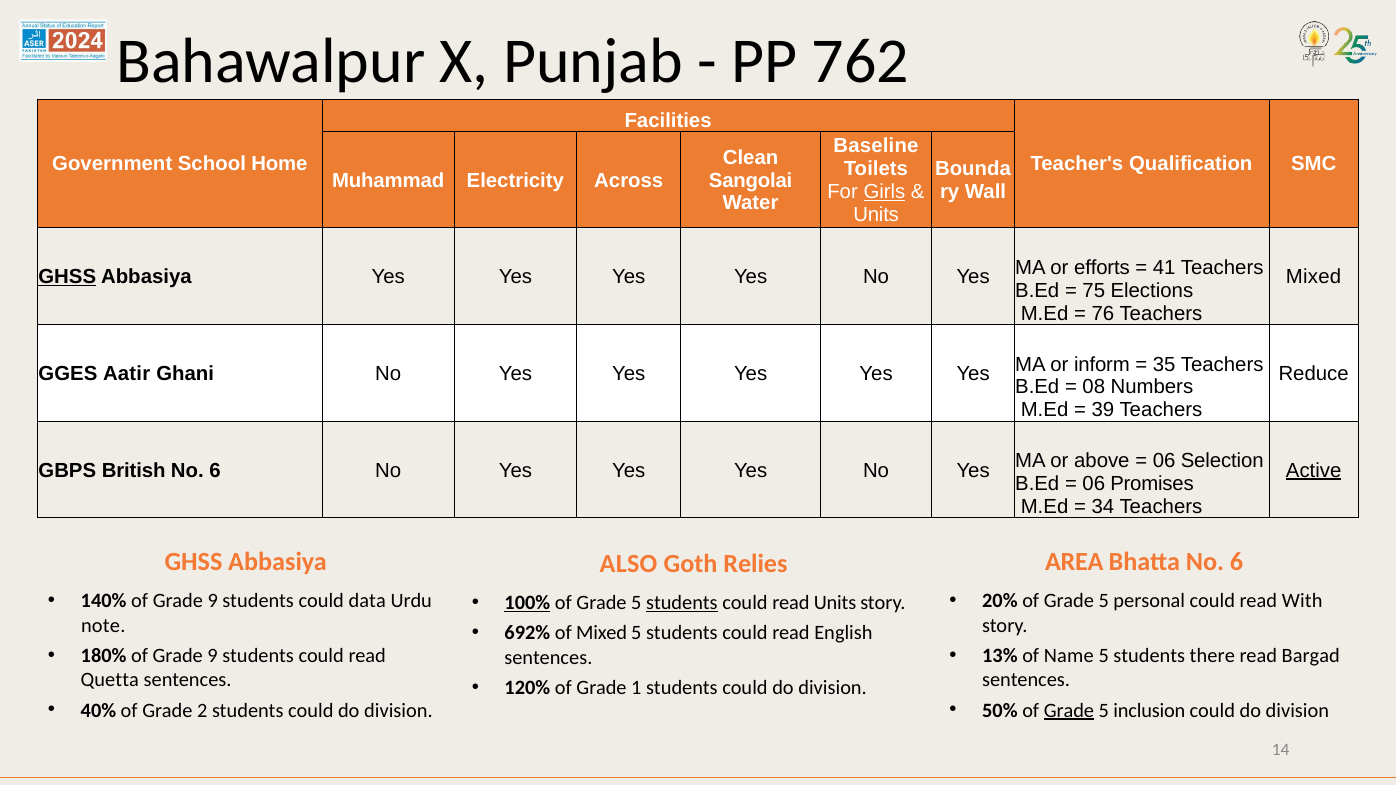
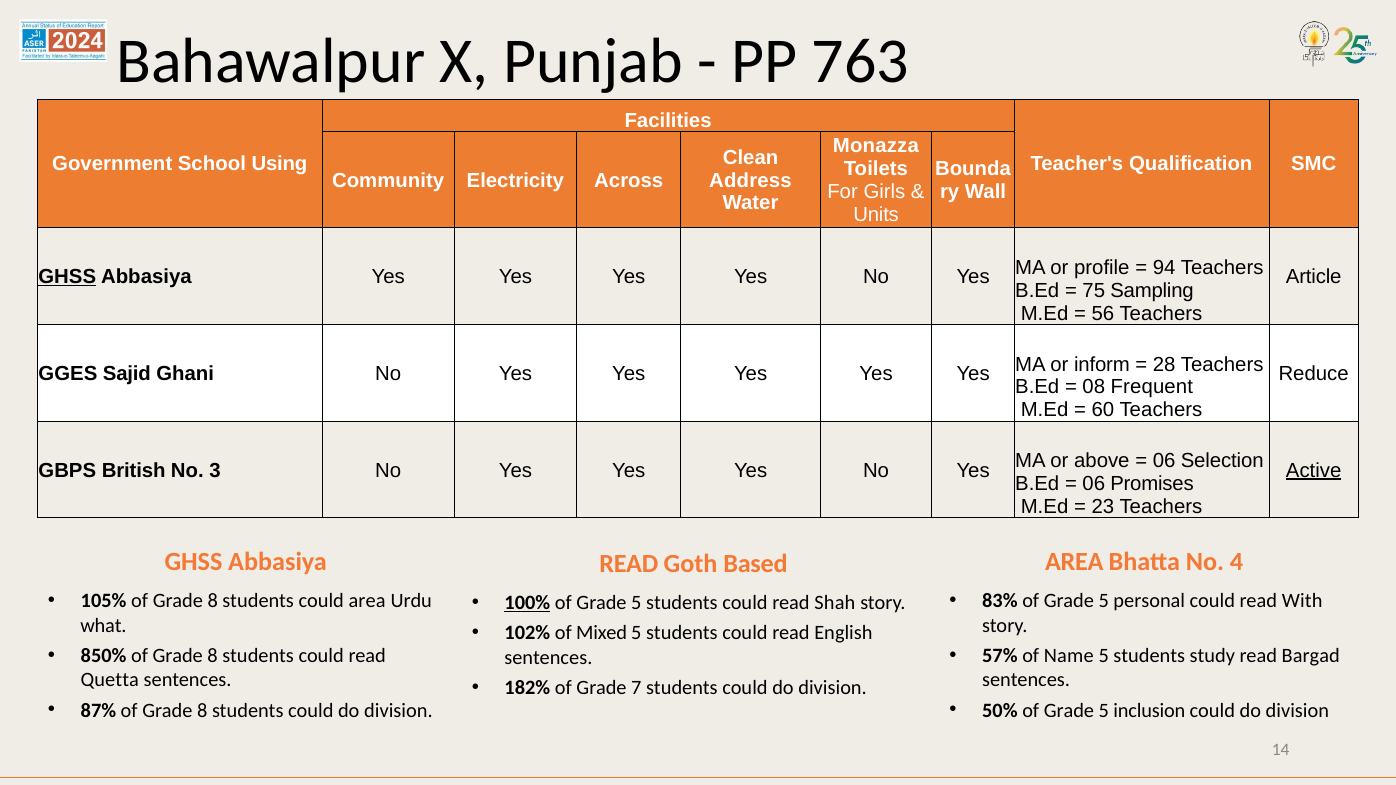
762: 762 -> 763
Baseline: Baseline -> Monazza
Home: Home -> Using
Muhammad: Muhammad -> Community
Sangolai: Sangolai -> Address
Girls underline: present -> none
efforts: efforts -> profile
41: 41 -> 94
Mixed at (1314, 277): Mixed -> Article
Elections: Elections -> Sampling
76: 76 -> 56
Aatir: Aatir -> Sajid
35: 35 -> 28
Numbers: Numbers -> Frequent
39: 39 -> 60
6 at (215, 470): 6 -> 3
34: 34 -> 23
Bhatta No 6: 6 -> 4
ALSO at (629, 564): ALSO -> READ
Relies: Relies -> Based
140%: 140% -> 105%
9 at (213, 601): 9 -> 8
could data: data -> area
20%: 20% -> 83%
students at (682, 603) underline: present -> none
read Units: Units -> Shah
note: note -> what
692%: 692% -> 102%
180%: 180% -> 850%
9 at (213, 656): 9 -> 8
13%: 13% -> 57%
there: there -> study
120%: 120% -> 182%
1: 1 -> 7
40%: 40% -> 87%
2 at (202, 711): 2 -> 8
Grade at (1069, 711) underline: present -> none
